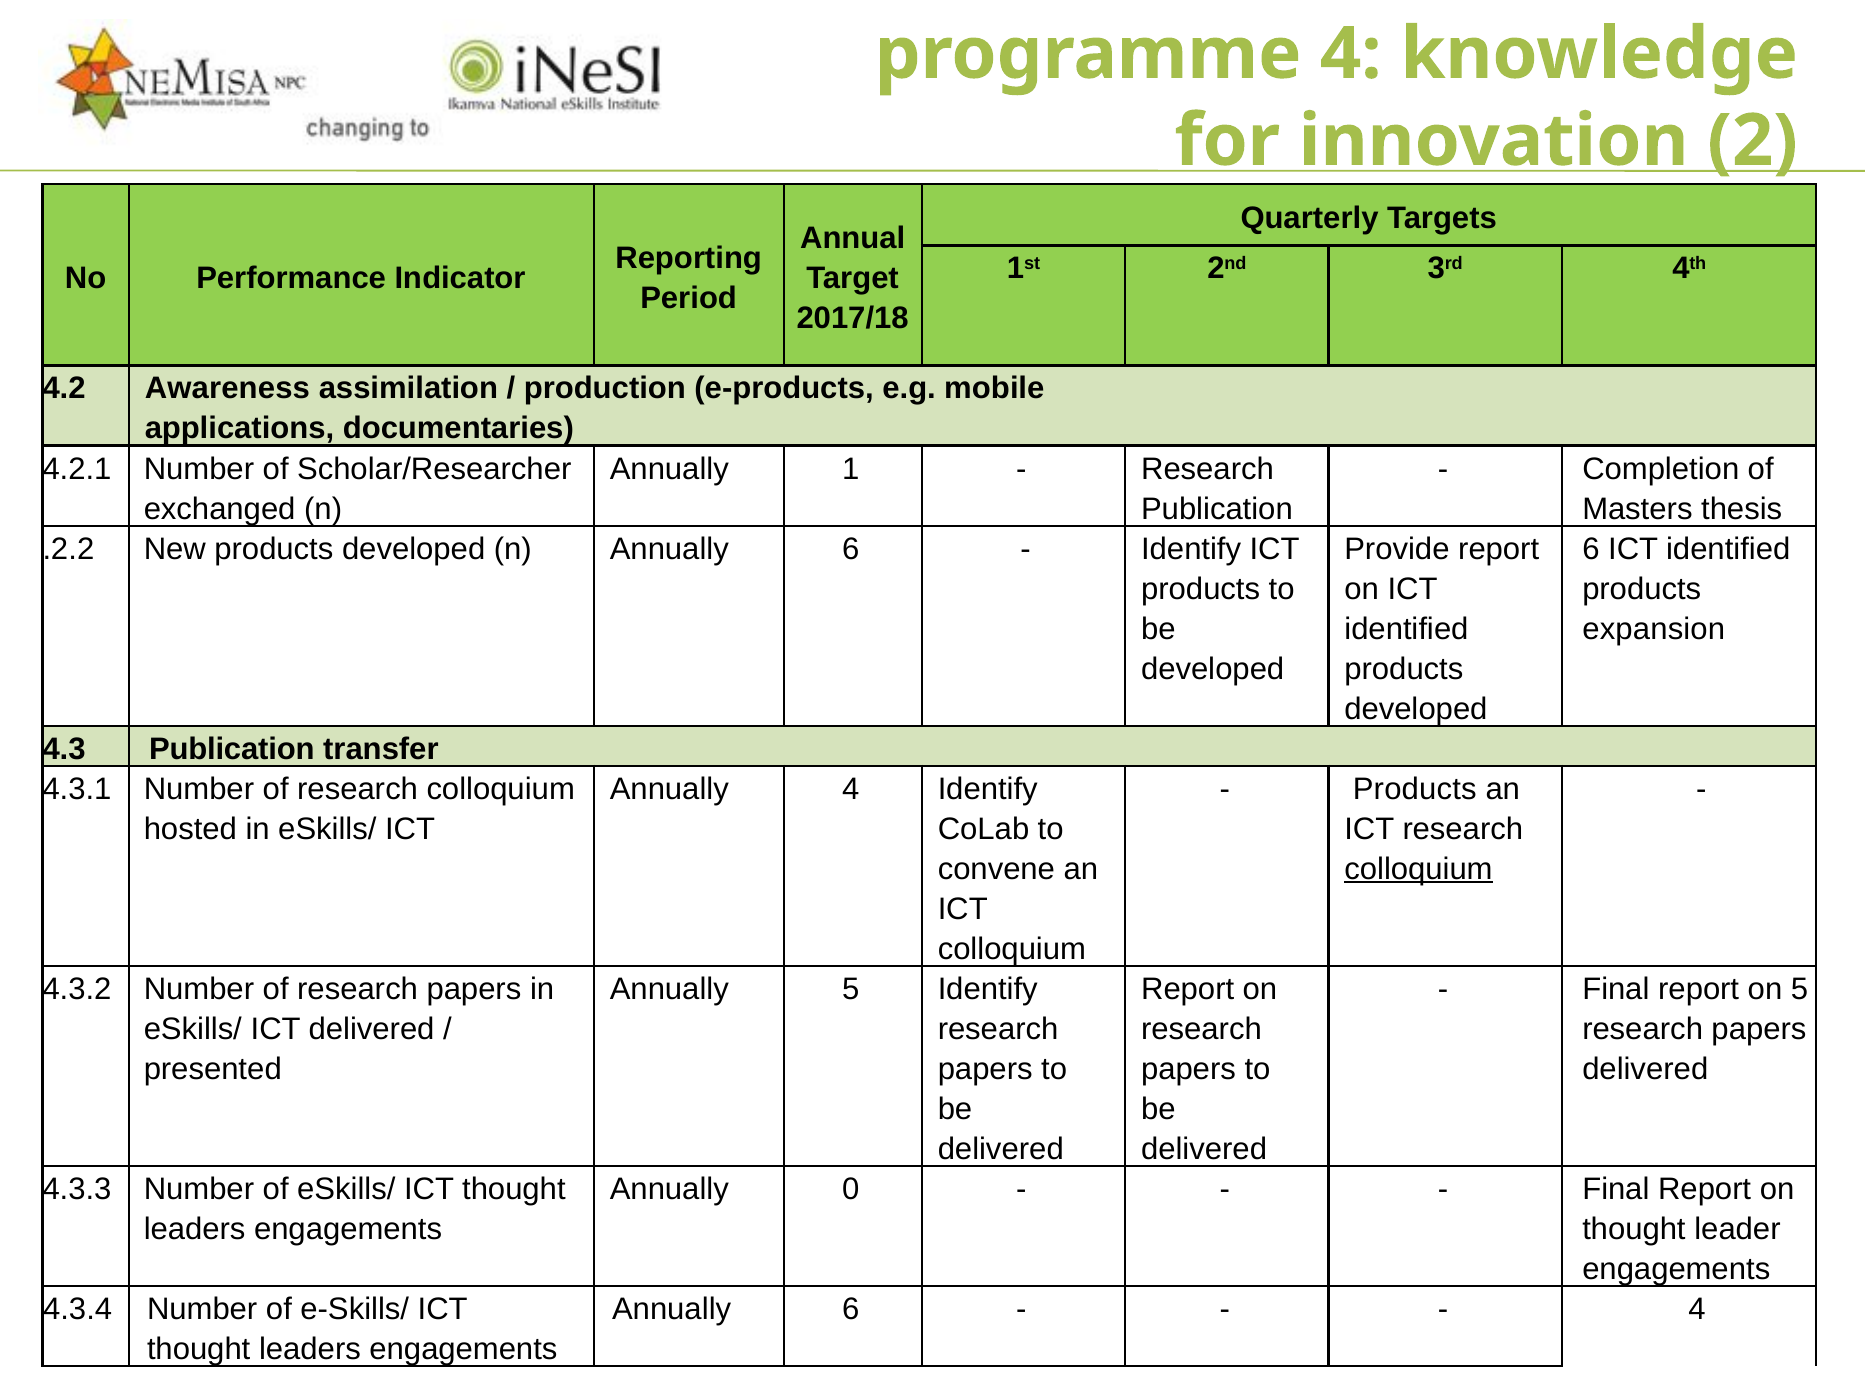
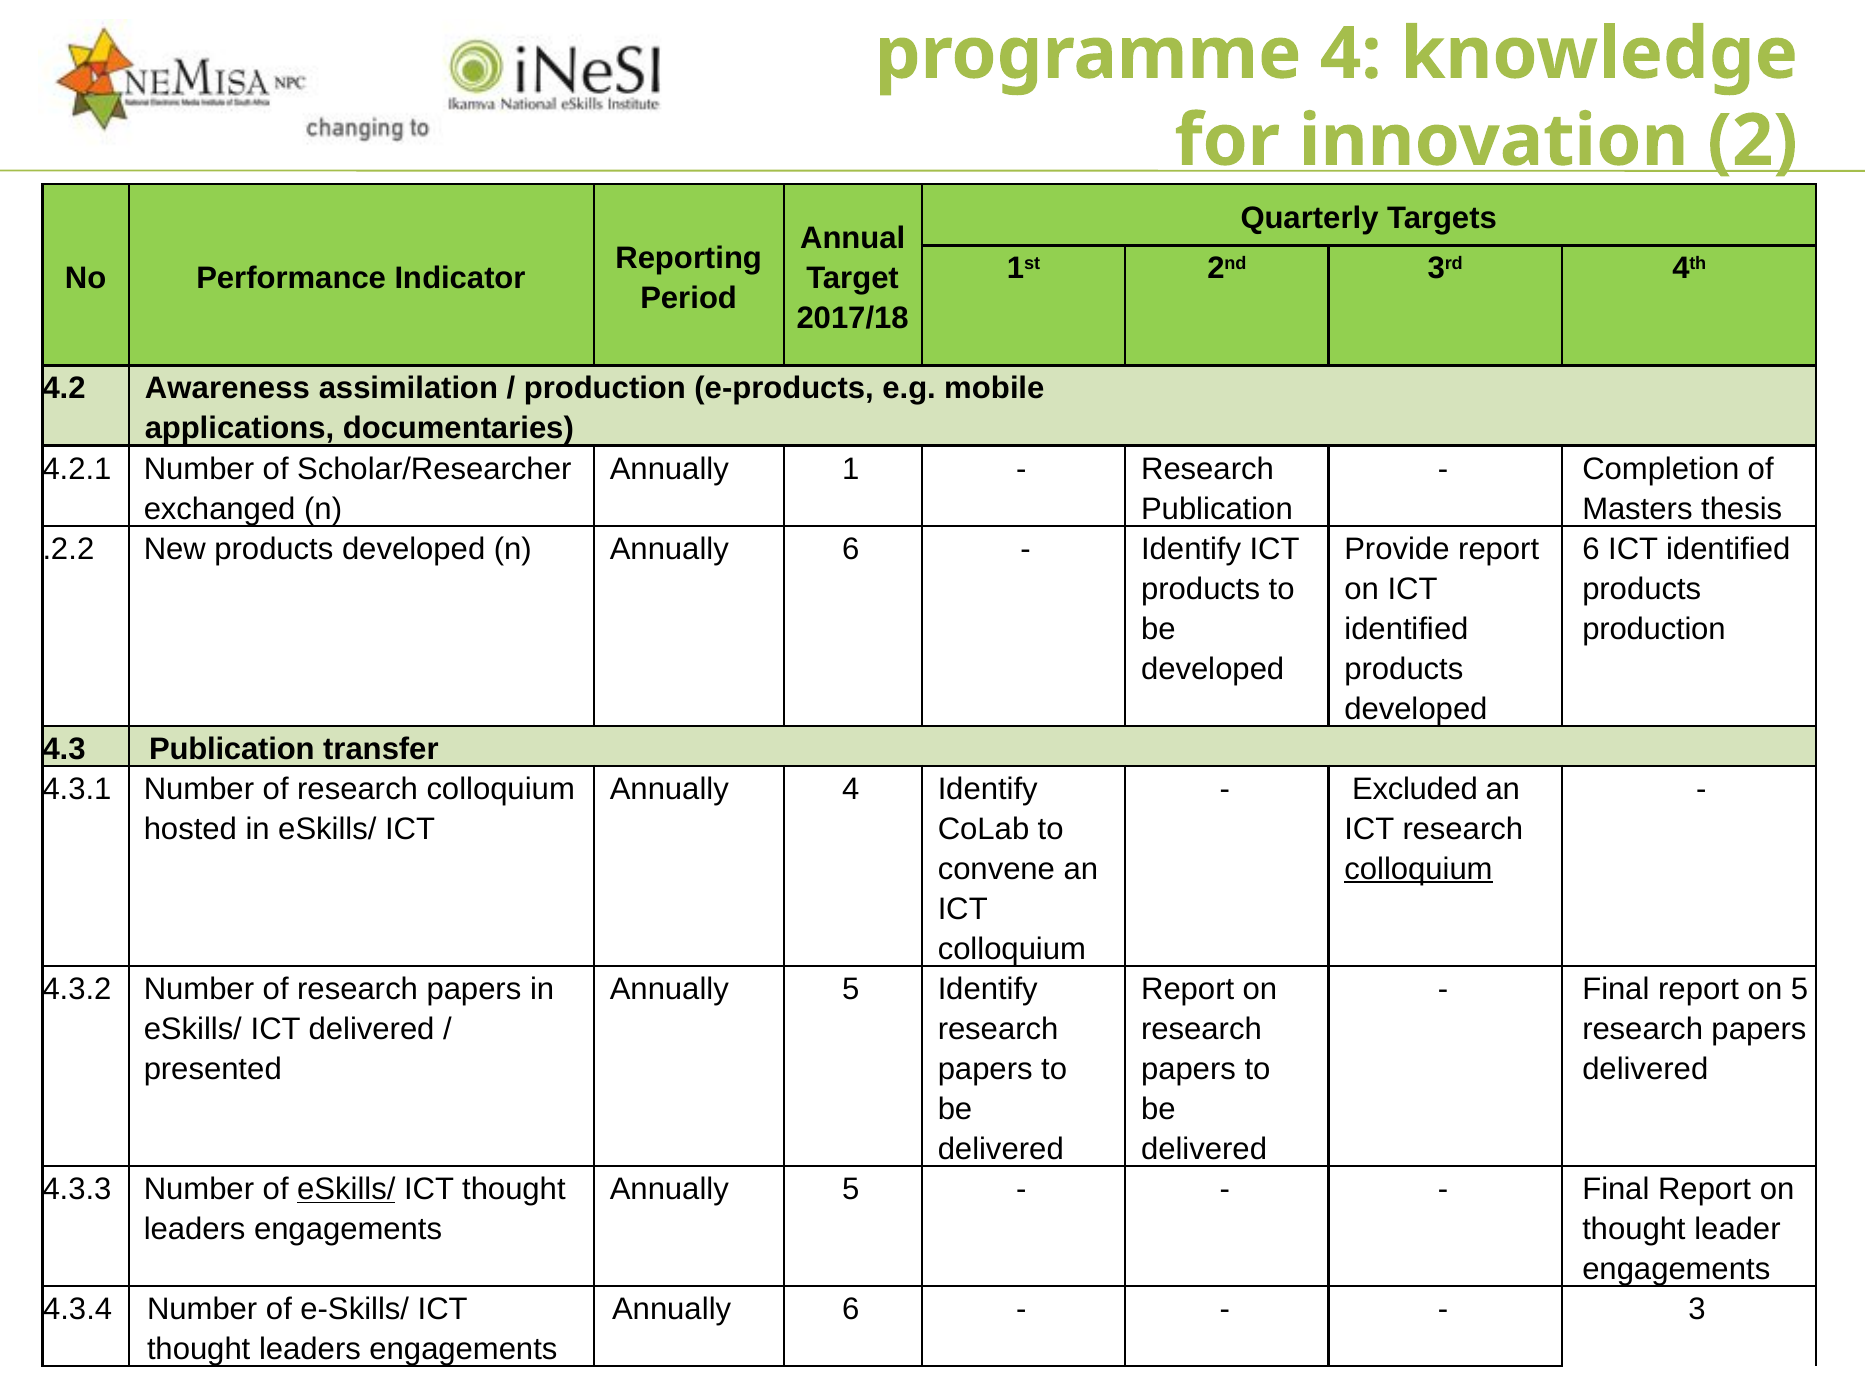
expansion at (1654, 629): expansion -> production
Products at (1415, 789): Products -> Excluded
eSkills/ at (346, 1190) underline: none -> present
0 at (851, 1190): 0 -> 5
4 at (1697, 1310): 4 -> 3
